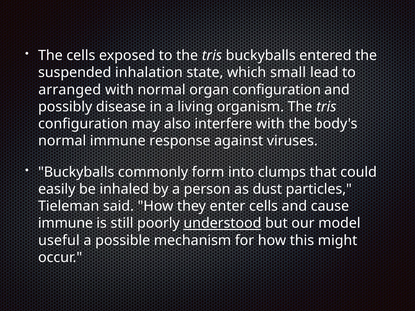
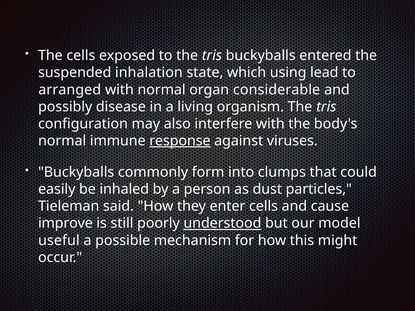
small: small -> using
organ configuration: configuration -> considerable
response underline: none -> present
immune at (65, 223): immune -> improve
